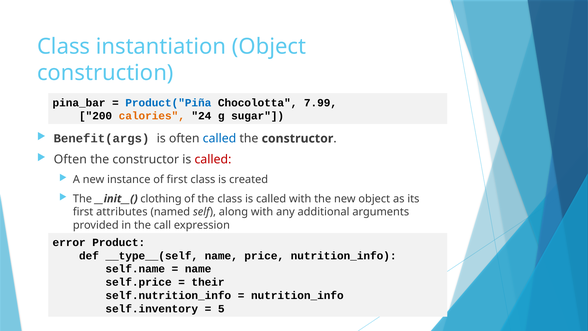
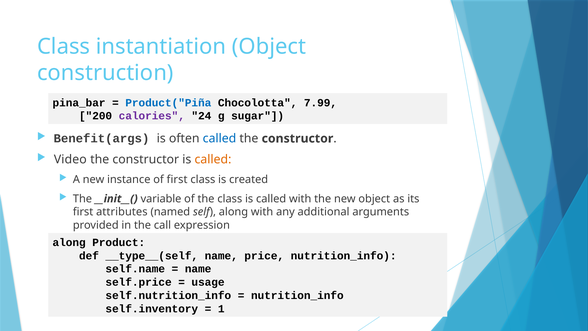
calories colour: orange -> purple
Often at (70, 159): Often -> Video
called at (213, 159) colour: red -> orange
clothing: clothing -> variable
error at (69, 242): error -> along
their: their -> usage
5: 5 -> 1
